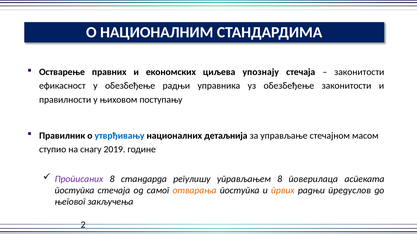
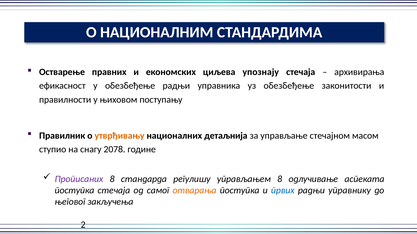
законитости at (359, 72): законитости -> архивирања
утврђивању colour: blue -> orange
2019: 2019 -> 2078
поверилаца: поверилаца -> одлучивање
првих colour: orange -> blue
предуслов: предуслов -> управнику
